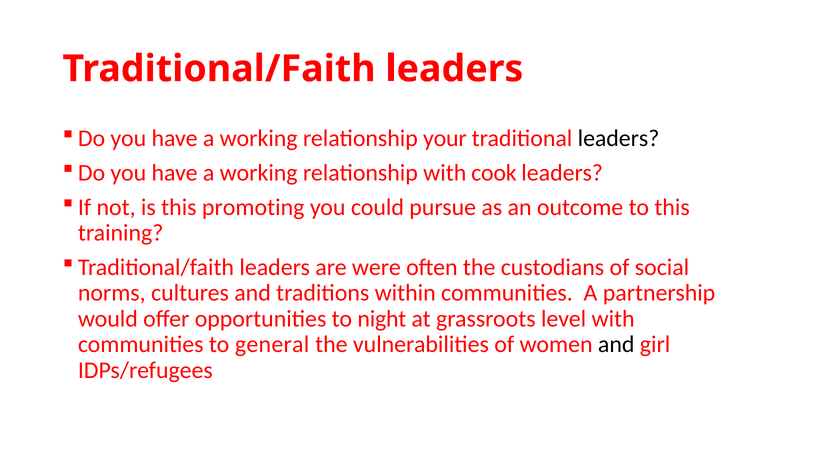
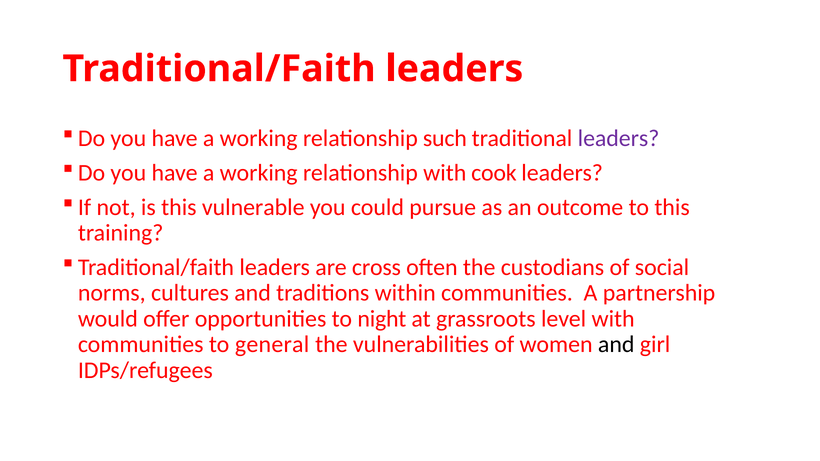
your: your -> such
leaders at (619, 139) colour: black -> purple
promoting: promoting -> vulnerable
were: were -> cross
